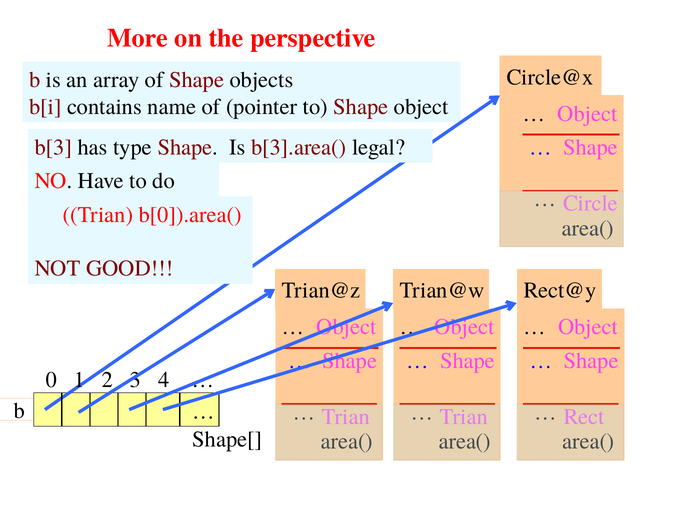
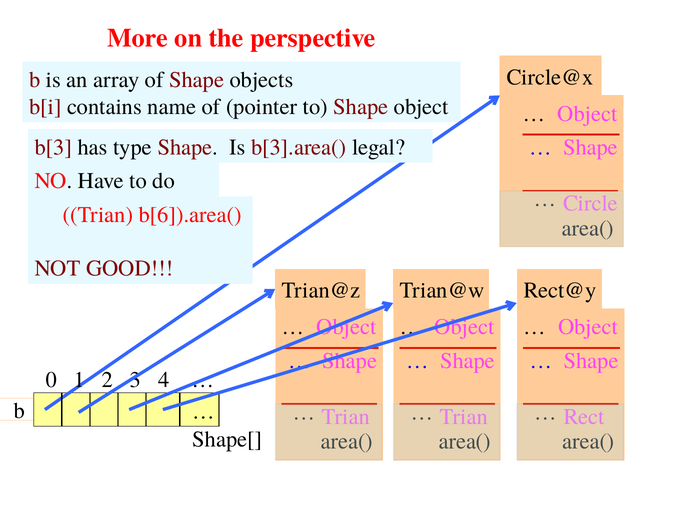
b[0]).area(: b[0]).area( -> b[6]).area(
